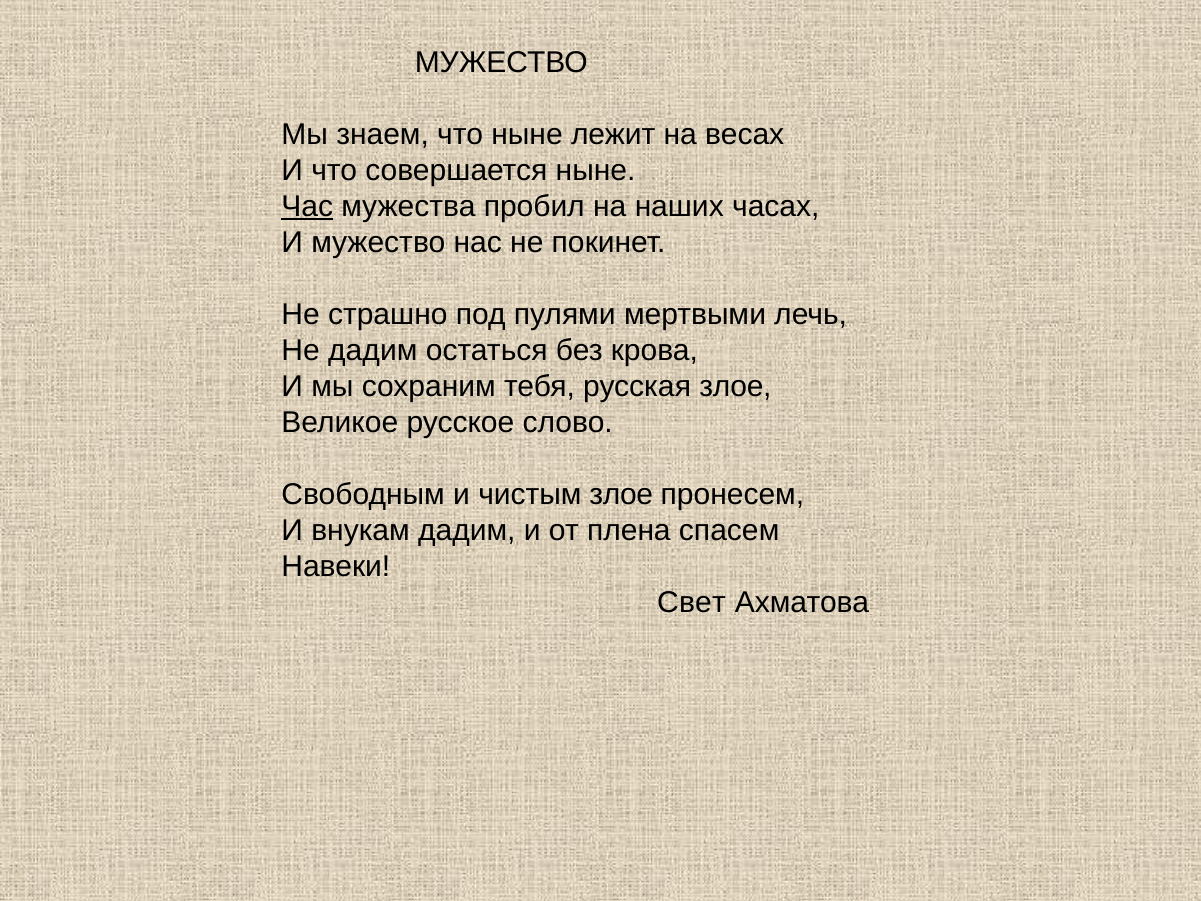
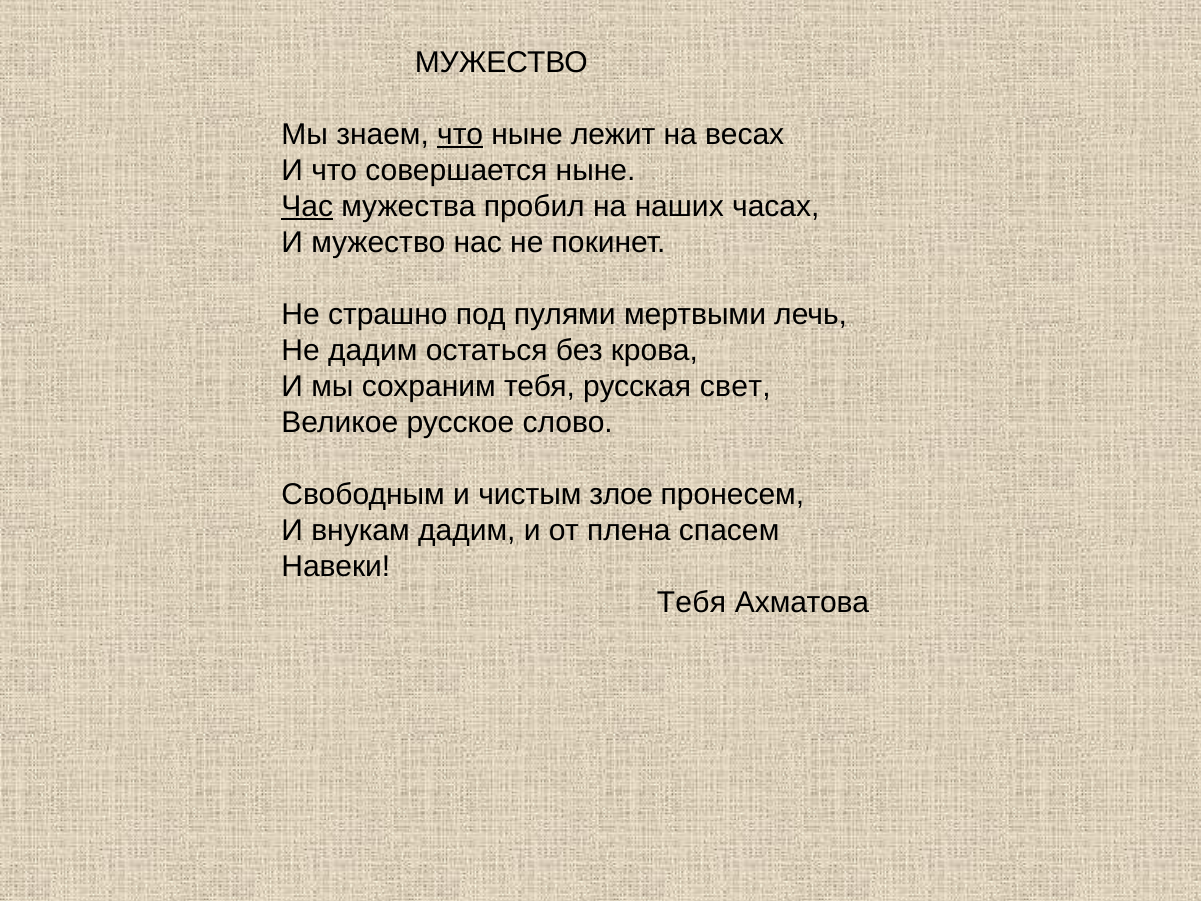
что at (460, 134) underline: none -> present
русская злое: злое -> свет
Свет at (692, 603): Свет -> Тебя
